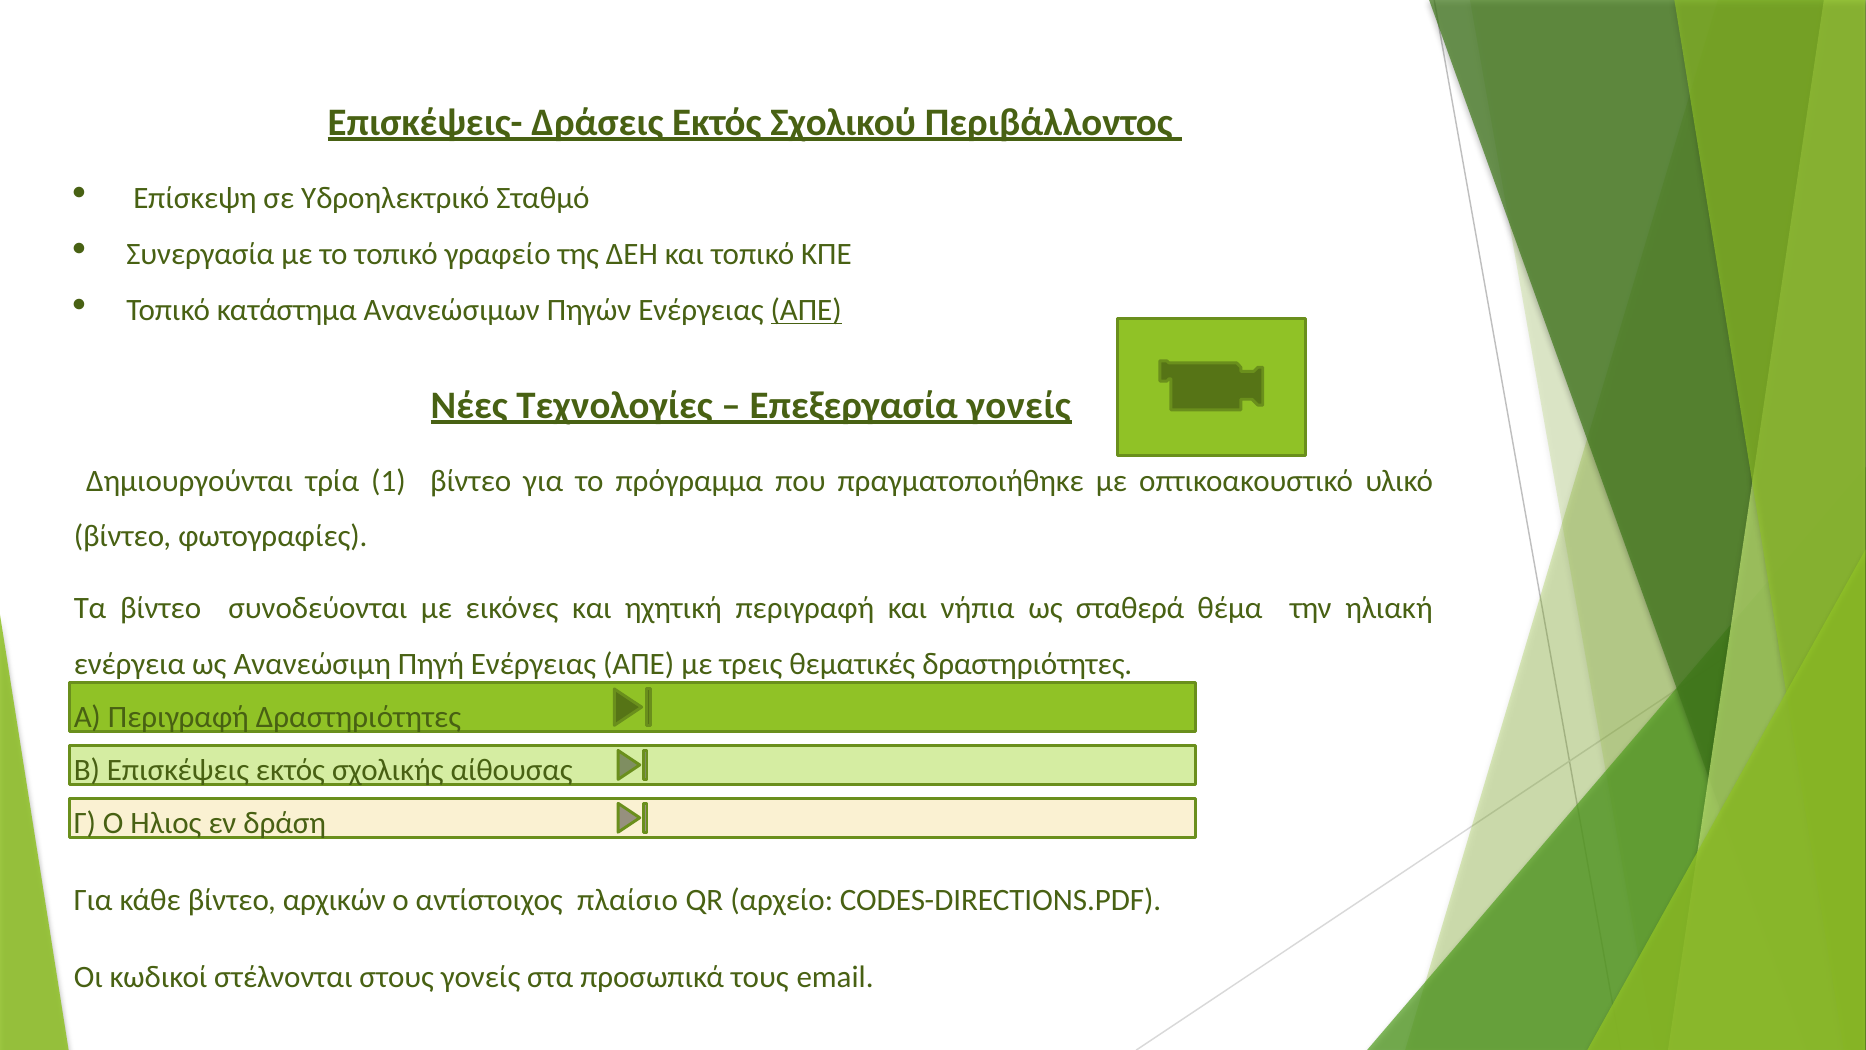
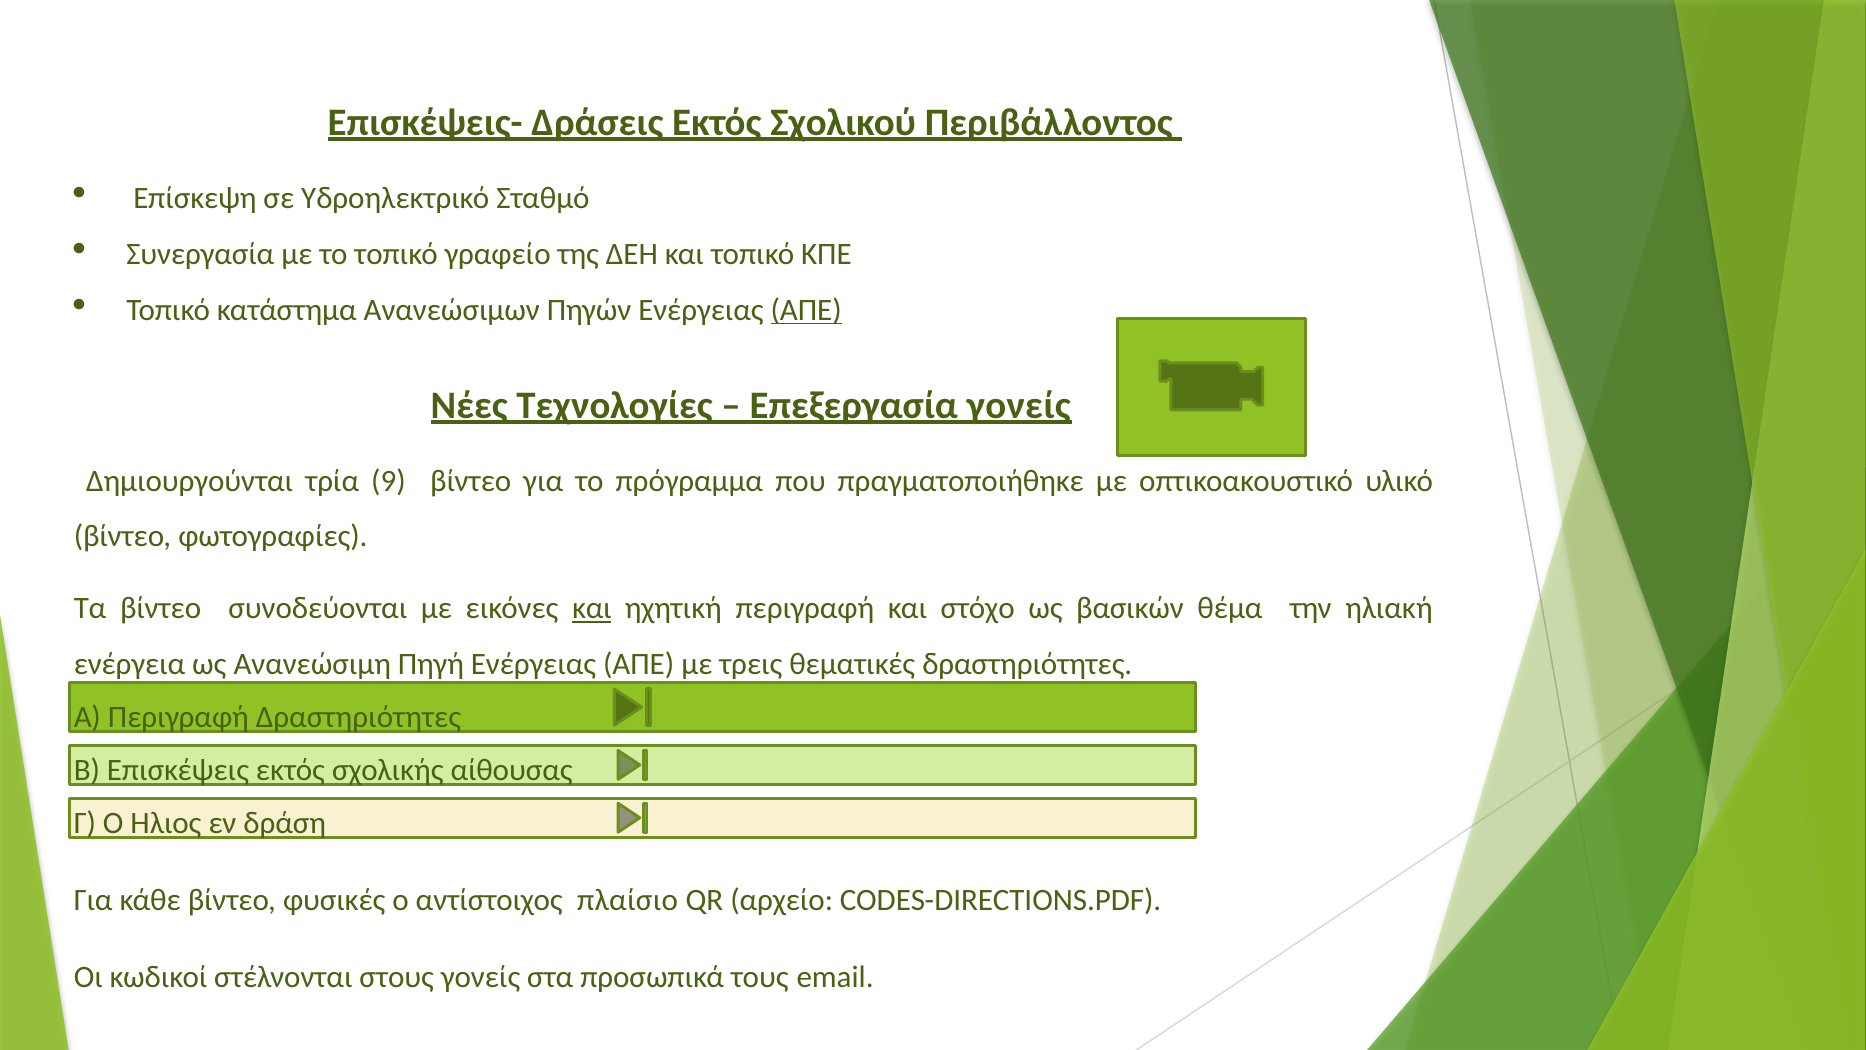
1: 1 -> 9
και at (592, 608) underline: none -> present
νήπια: νήπια -> στόχο
σταθερά: σταθερά -> βασικών
αρχικών: αρχικών -> φυσικές
